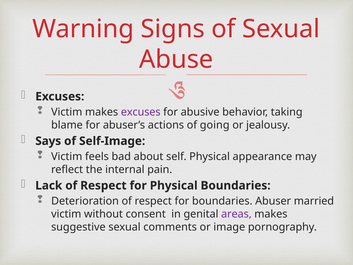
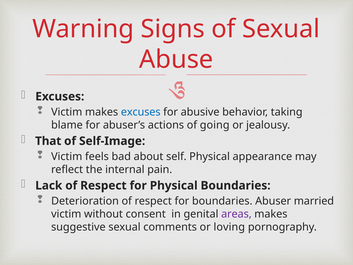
excuses at (141, 112) colour: purple -> blue
Says: Says -> That
image: image -> loving
